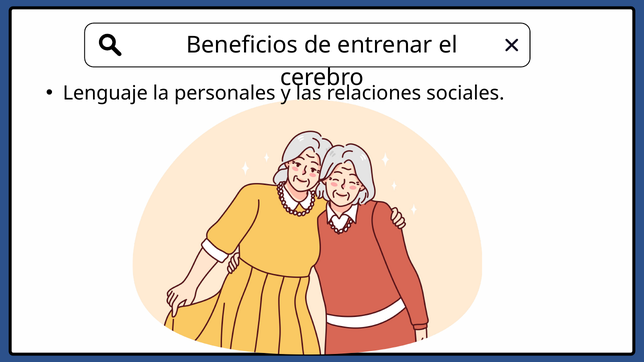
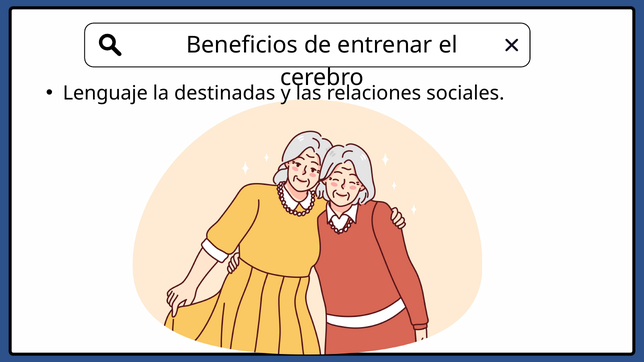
personales: personales -> destinadas
